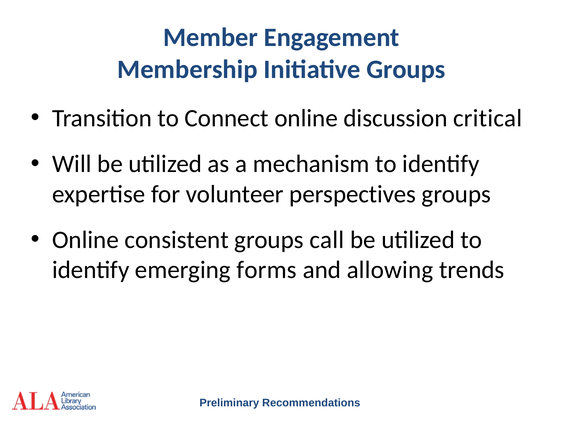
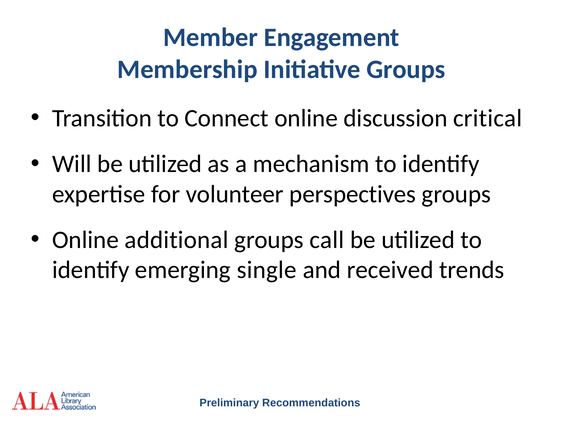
consistent: consistent -> additional
forms: forms -> single
allowing: allowing -> received
